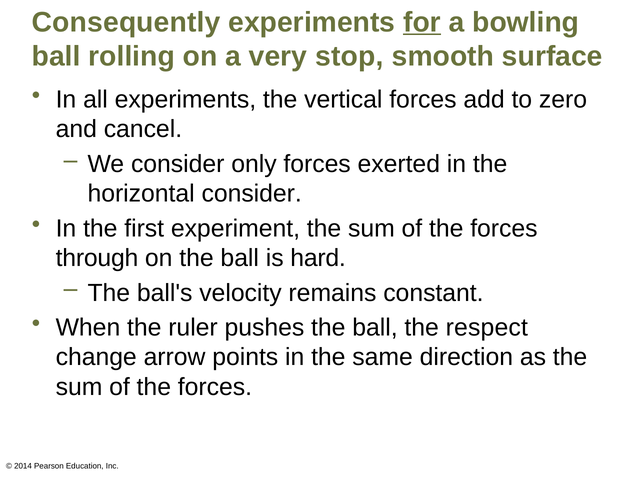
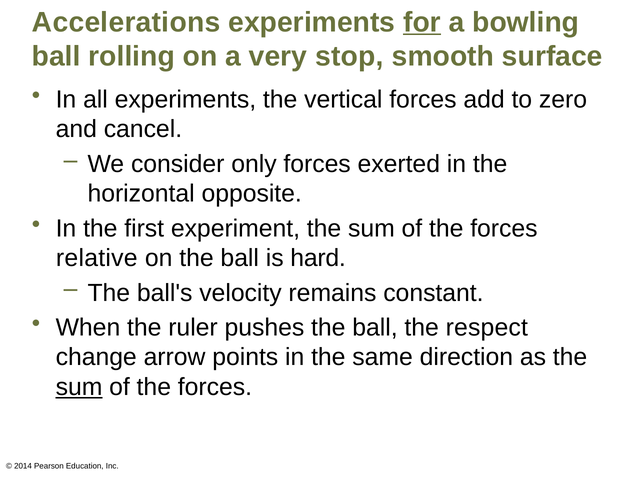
Consequently: Consequently -> Accelerations
horizontal consider: consider -> opposite
through: through -> relative
sum at (79, 387) underline: none -> present
